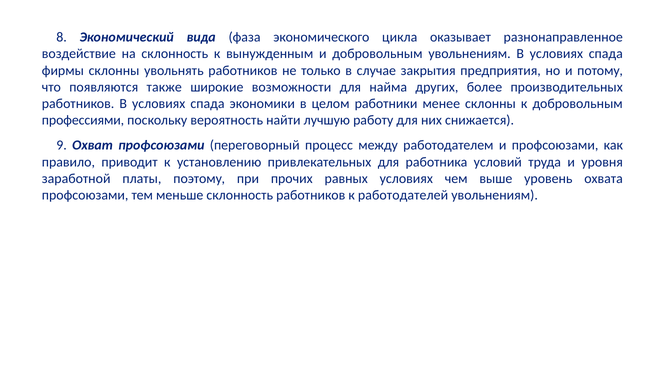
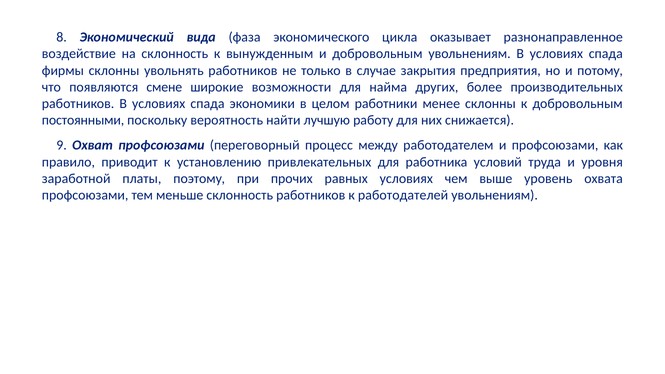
также: также -> смене
профессиями: профессиями -> постоянными
